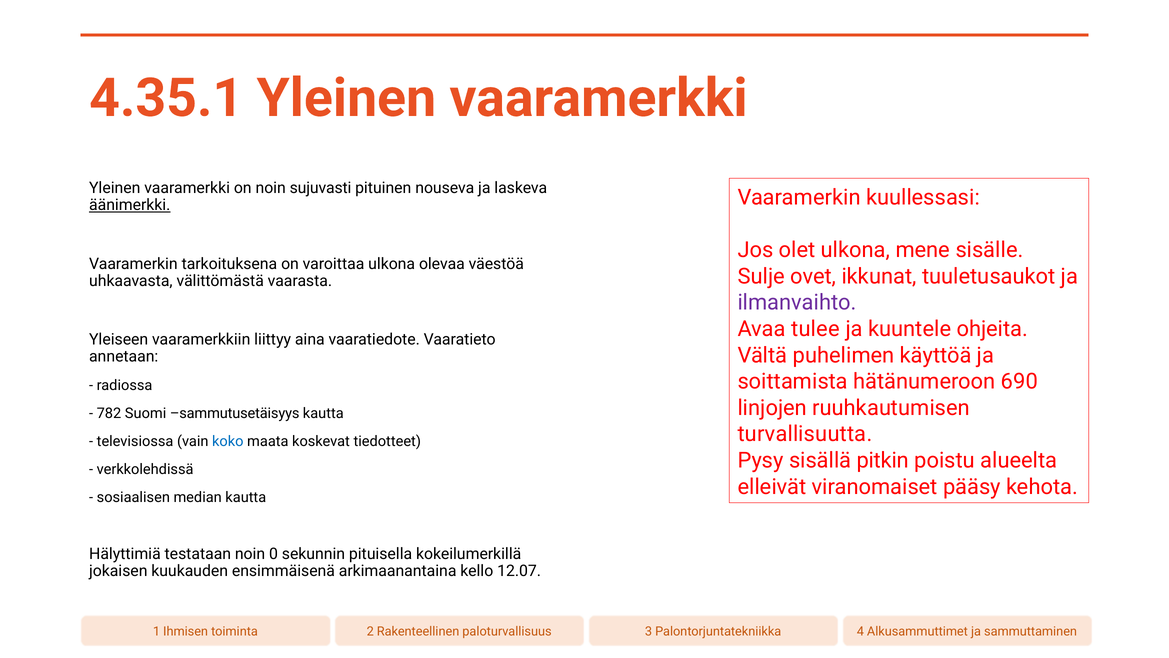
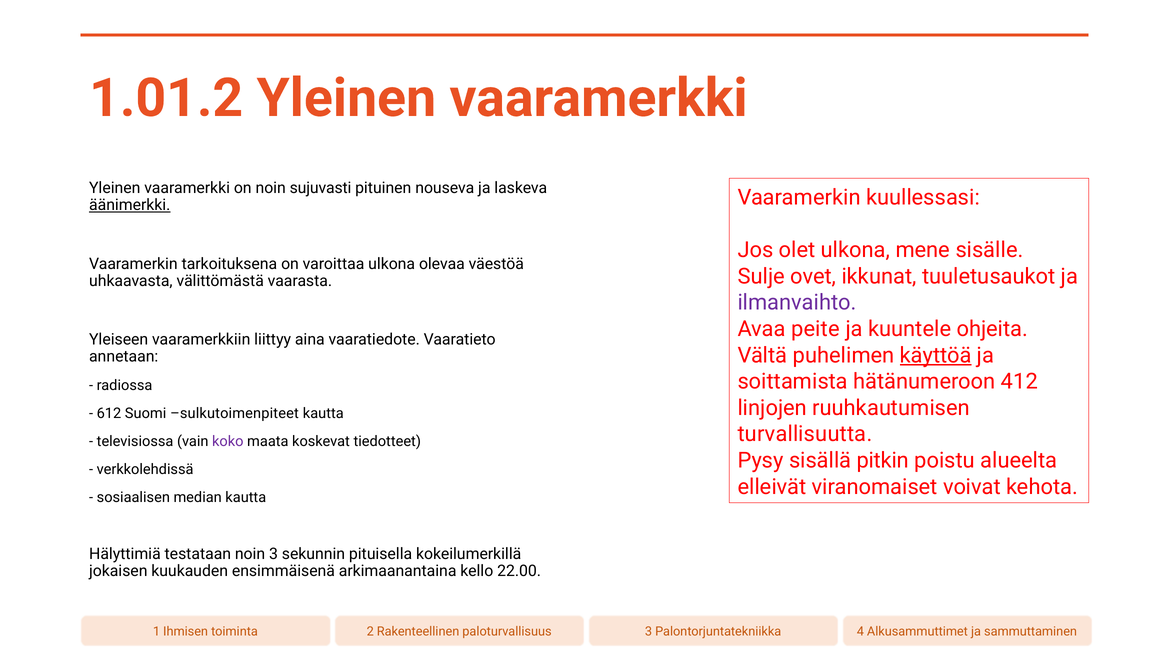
4.35.1: 4.35.1 -> 1.01.2
tulee: tulee -> peite
käyttöä underline: none -> present
690: 690 -> 412
782: 782 -> 612
sammutusetäisyys: sammutusetäisyys -> sulkutoimenpiteet
koko colour: blue -> purple
pääsy: pääsy -> voivat
noin 0: 0 -> 3
12.07: 12.07 -> 22.00
